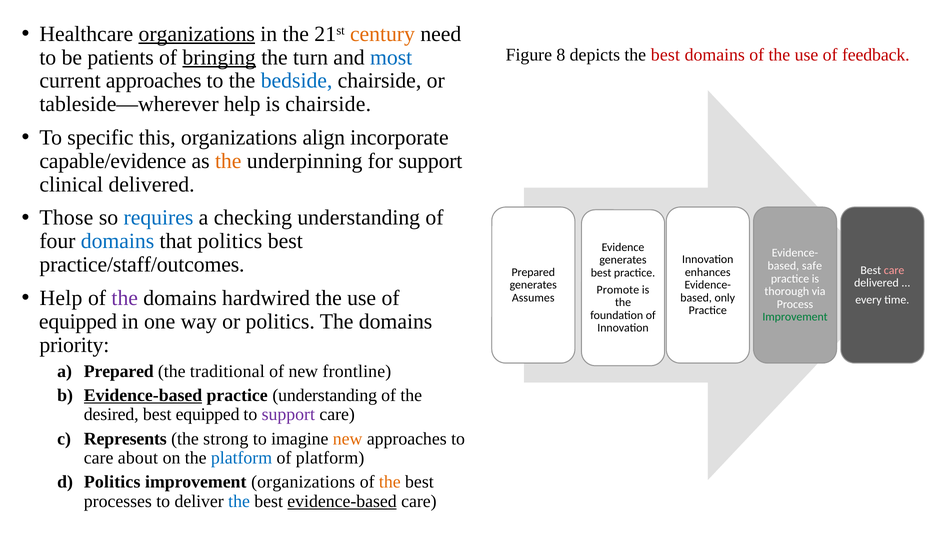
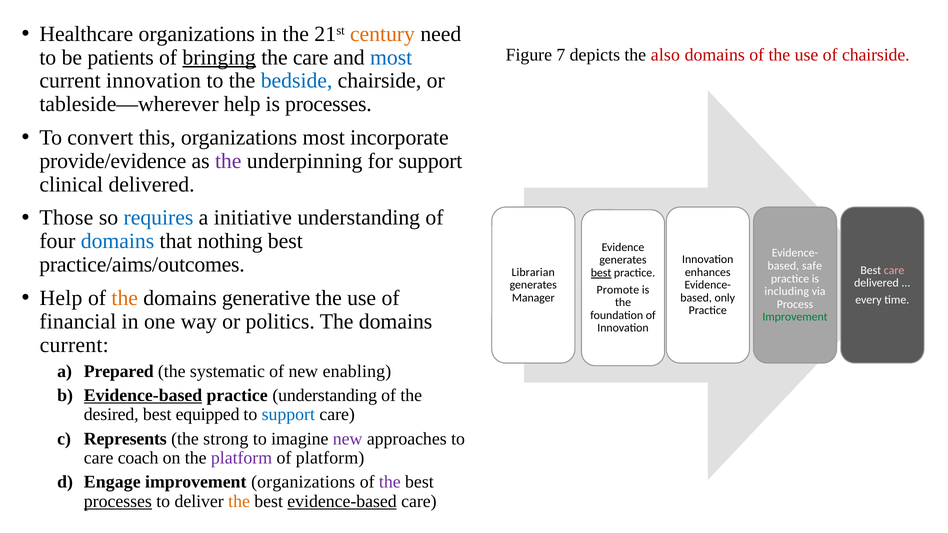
organizations at (197, 34) underline: present -> none
8: 8 -> 7
depicts the best: best -> also
of feedback: feedback -> chairside
the turn: turn -> care
current approaches: approaches -> innovation
is chairside: chairside -> processes
specific: specific -> convert
organizations align: align -> most
capable/evidence: capable/evidence -> provide/evidence
the at (228, 161) colour: orange -> purple
checking: checking -> initiative
that politics: politics -> nothing
practice/staff/outcomes: practice/staff/outcomes -> practice/aims/outcomes
Prepared at (533, 272): Prepared -> Librarian
best at (601, 273) underline: none -> present
thorough: thorough -> including
the at (125, 298) colour: purple -> orange
hardwired: hardwired -> generative
Assumes: Assumes -> Manager
equipped at (78, 322): equipped -> financial
priority at (74, 345): priority -> current
traditional: traditional -> systematic
frontline: frontline -> enabling
support at (288, 415) colour: purple -> blue
new at (348, 439) colour: orange -> purple
about: about -> coach
platform at (242, 458) colour: blue -> purple
Politics at (112, 482): Politics -> Engage
the at (390, 482) colour: orange -> purple
processes at (118, 501) underline: none -> present
the at (239, 501) colour: blue -> orange
